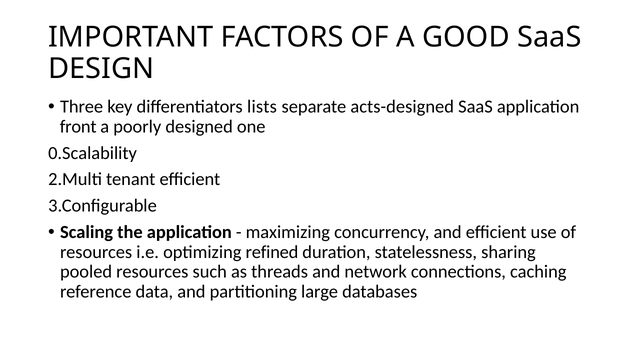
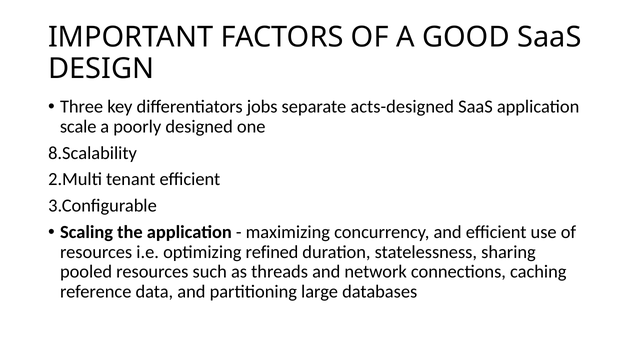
lists: lists -> jobs
front: front -> scale
0.Scalability: 0.Scalability -> 8.Scalability
